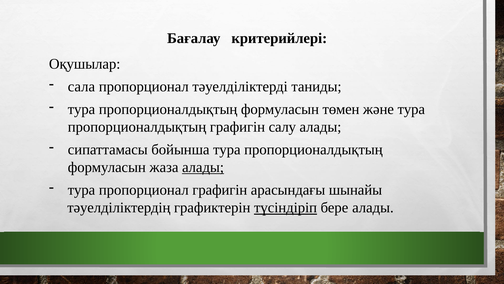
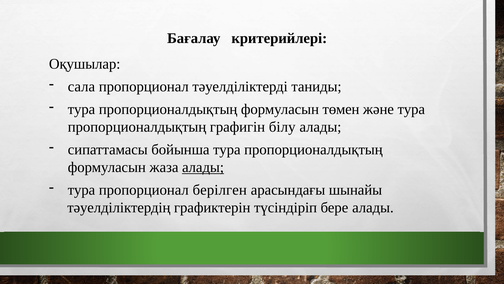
салу: салу -> білу
пропорционал графигін: графигін -> берілген
түсіндіріп underline: present -> none
